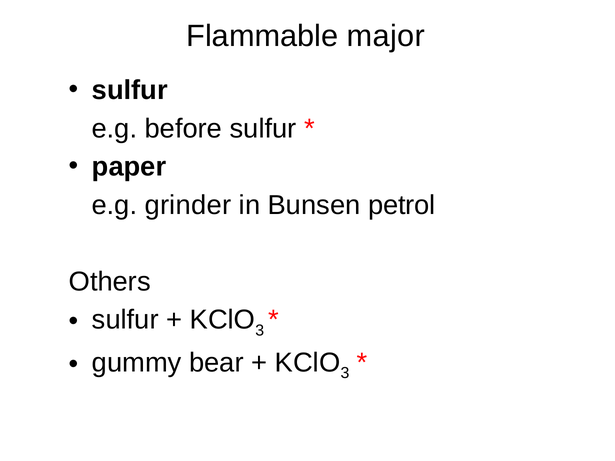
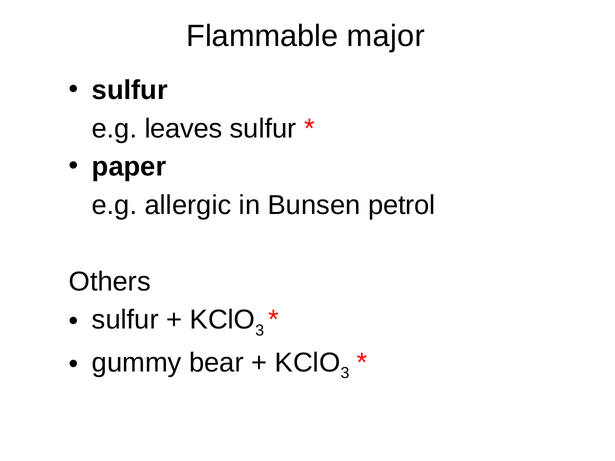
before: before -> leaves
grinder: grinder -> allergic
